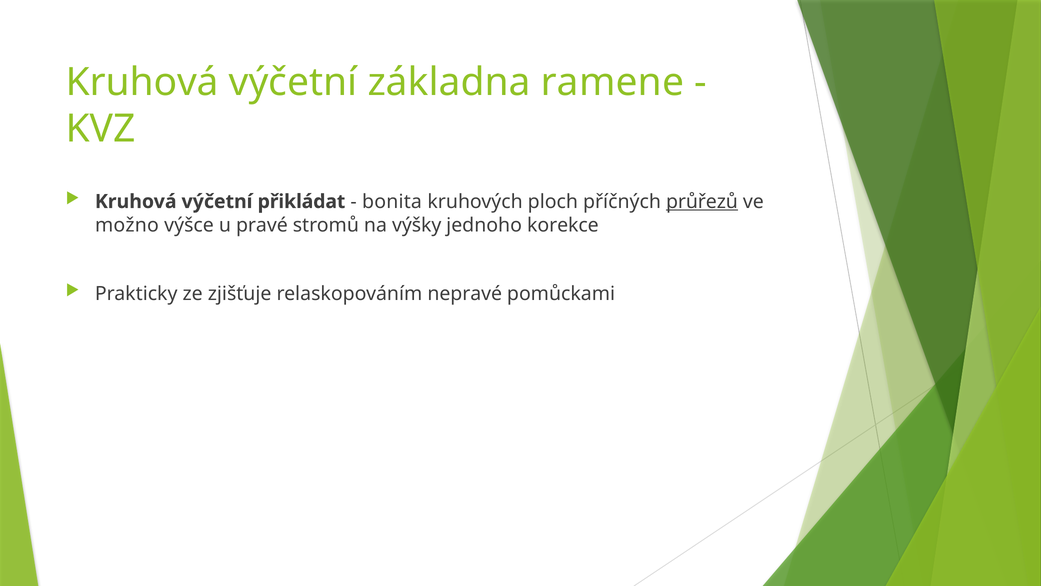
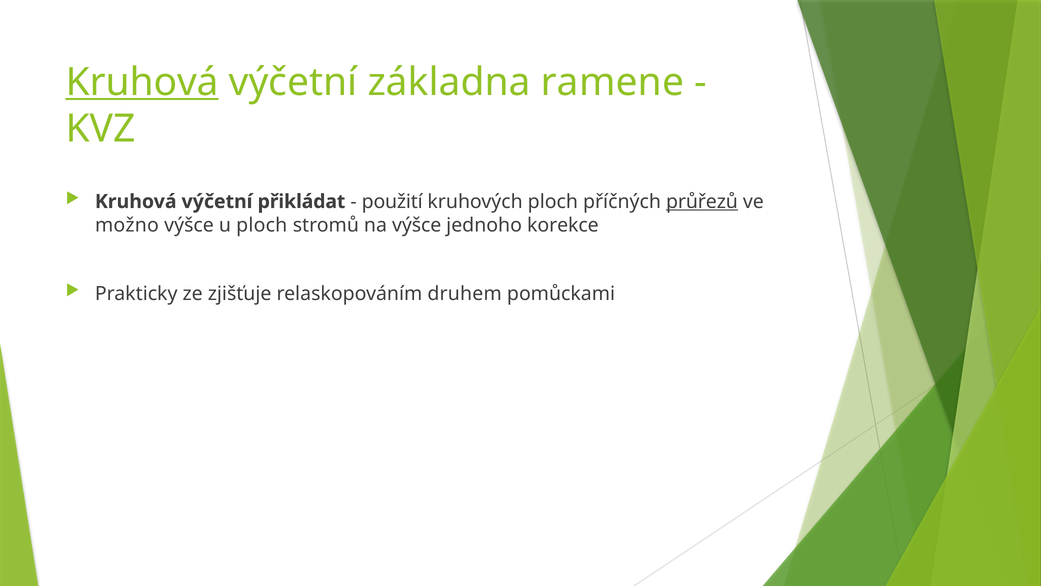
Kruhová at (142, 82) underline: none -> present
bonita: bonita -> použití
u pravé: pravé -> ploch
na výšky: výšky -> výšce
nepravé: nepravé -> druhem
